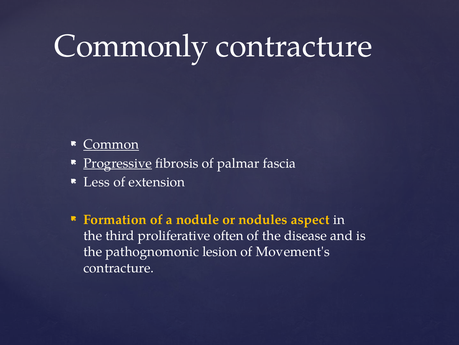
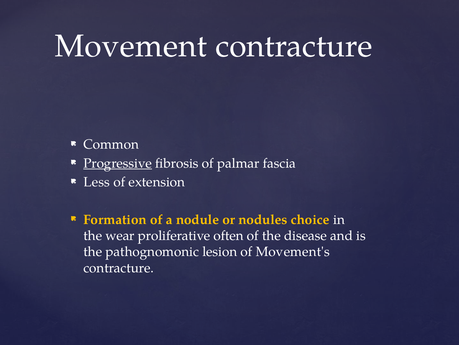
Commonly: Commonly -> Movement
Common underline: present -> none
aspect: aspect -> choice
third: third -> wear
